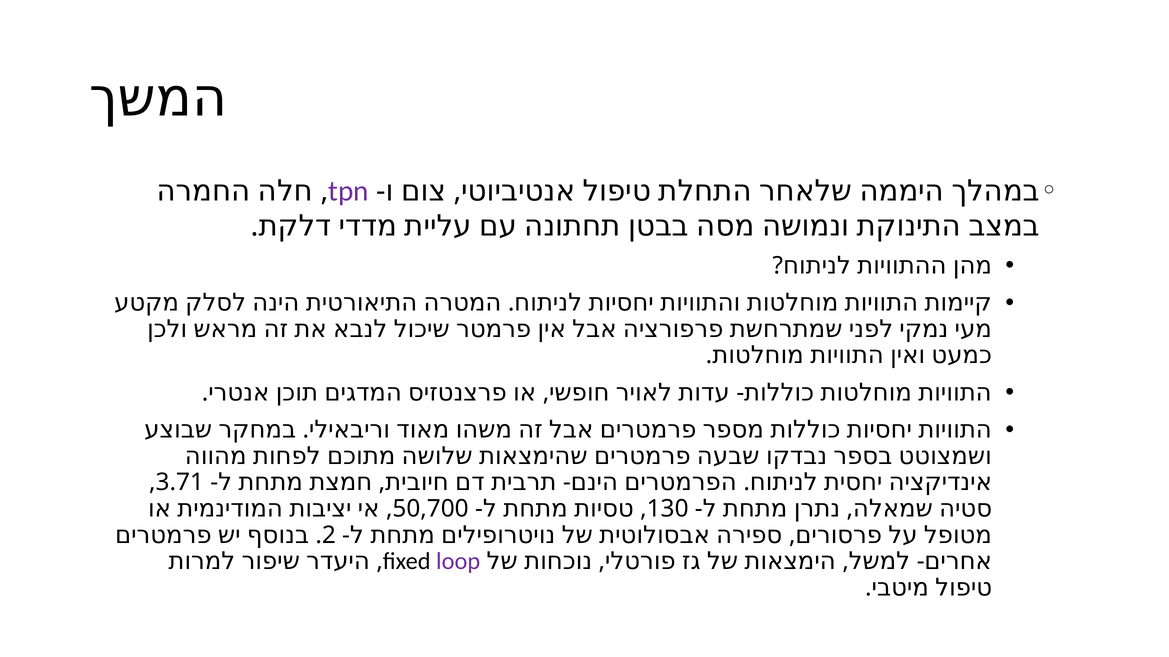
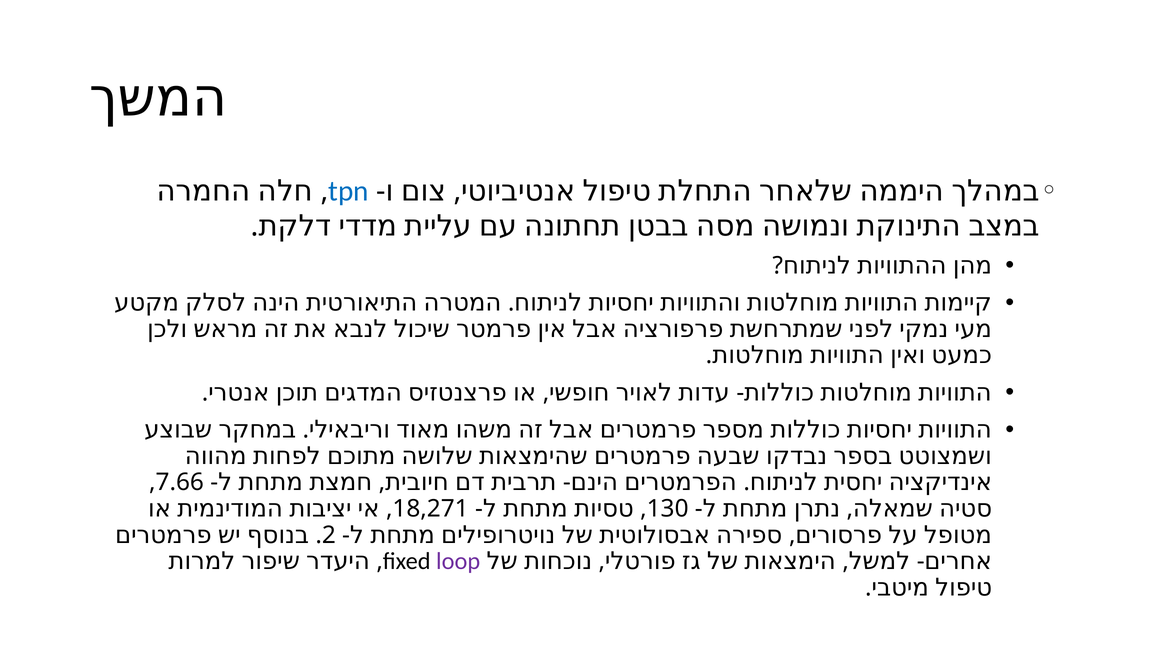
tpn colour: purple -> blue
3.71: 3.71 -> 7.66
50,700: 50,700 -> 18,271
